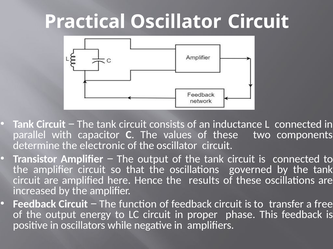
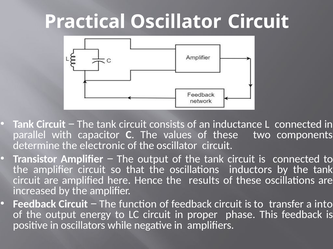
governed: governed -> inductors
free: free -> into
